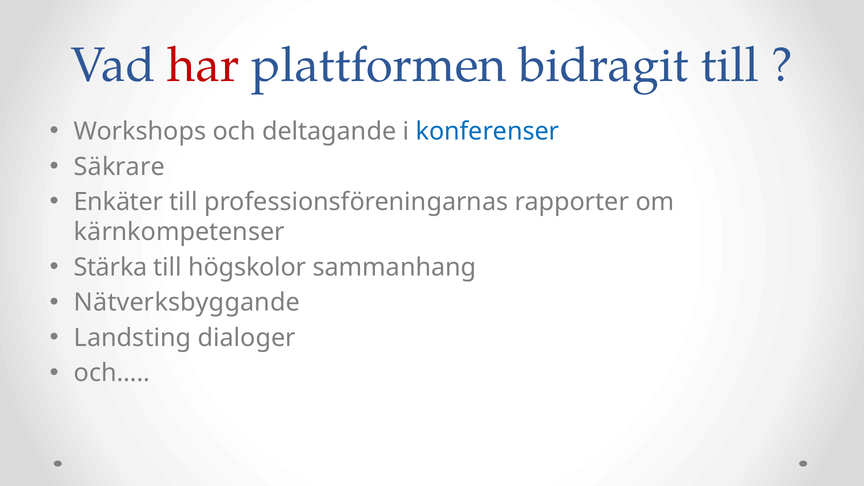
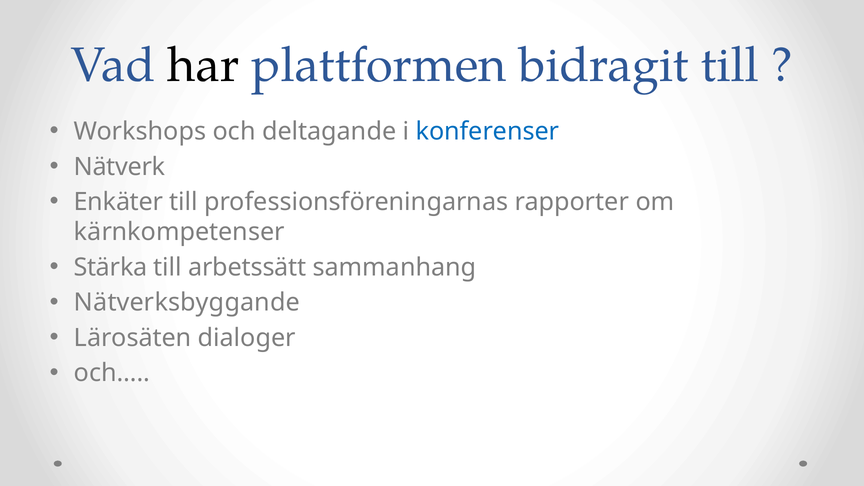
har colour: red -> black
Säkrare: Säkrare -> Nätverk
högskolor: högskolor -> arbetssätt
Landsting: Landsting -> Lärosäten
